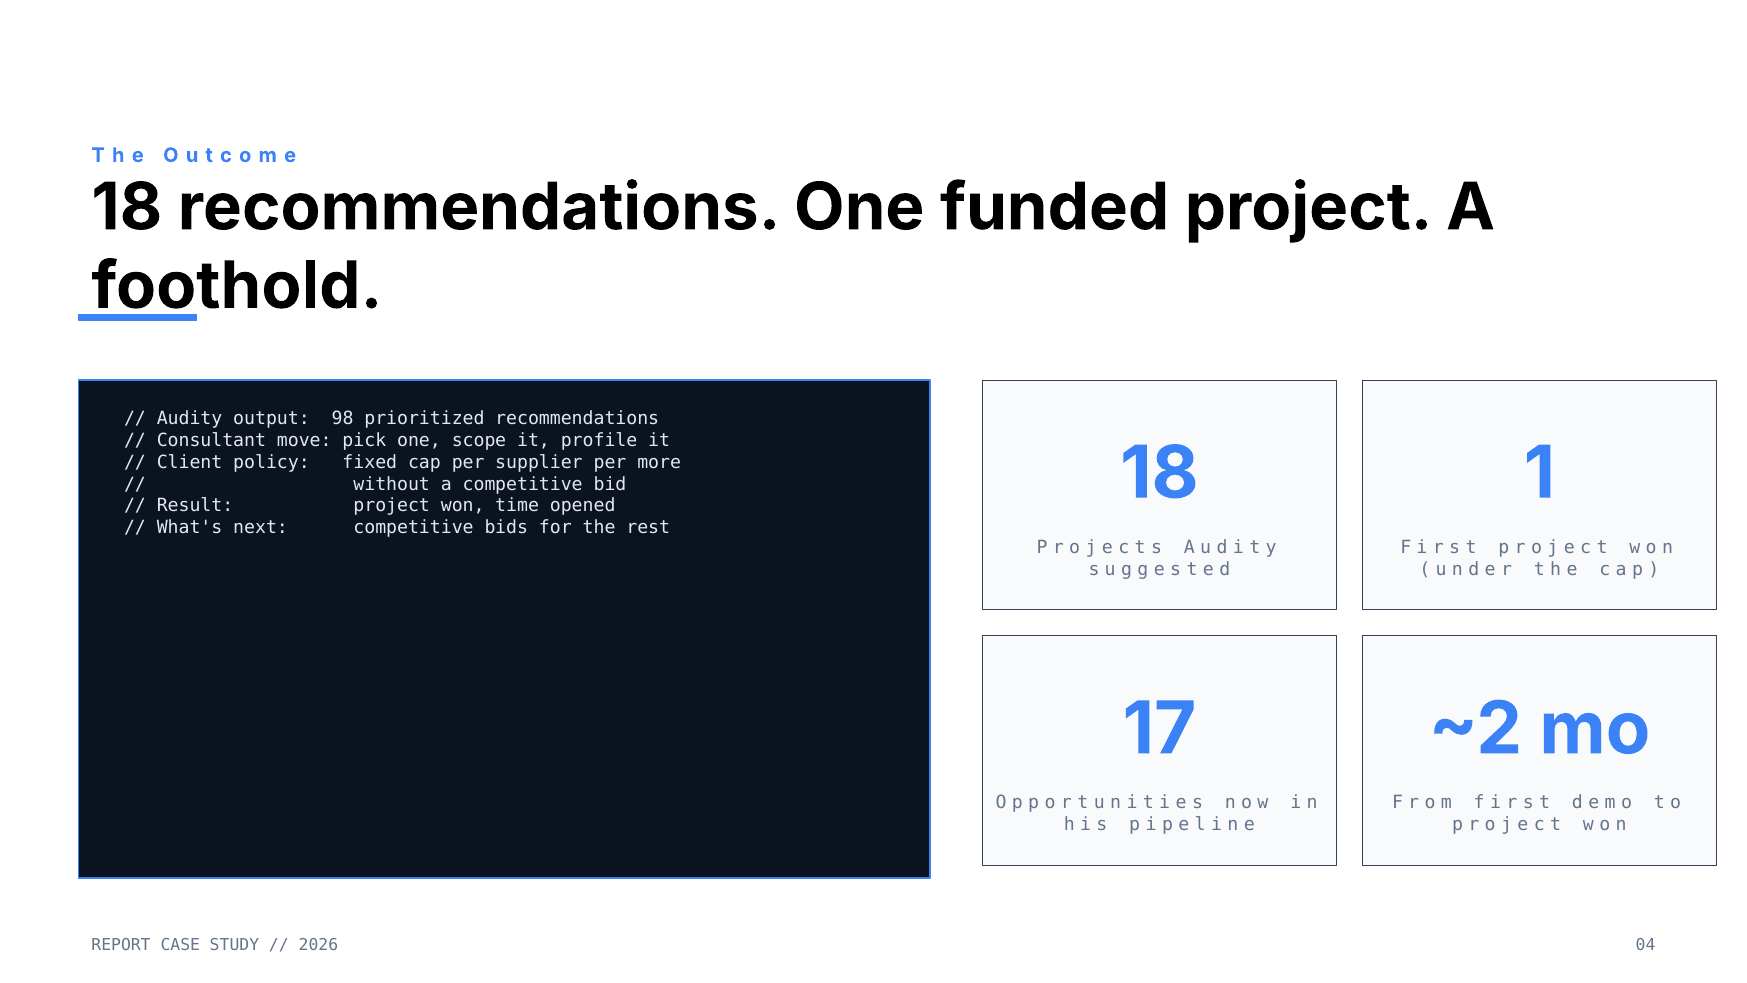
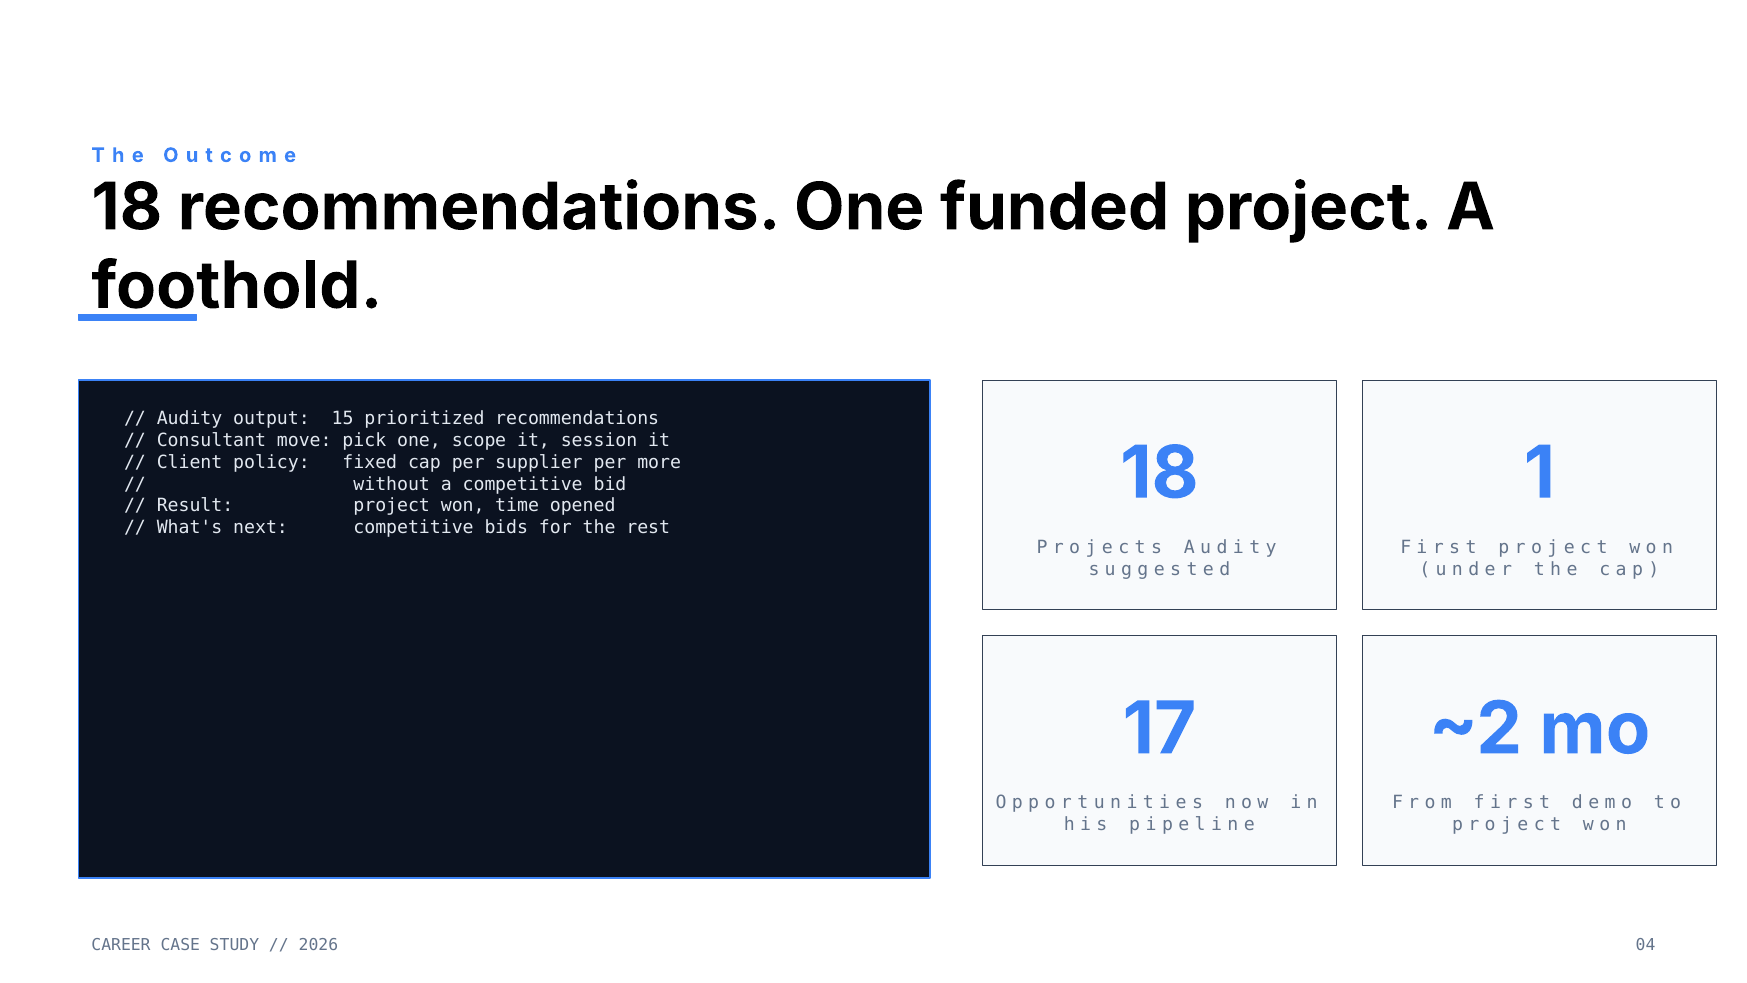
98: 98 -> 15
profile: profile -> session
REPORT: REPORT -> CAREER
